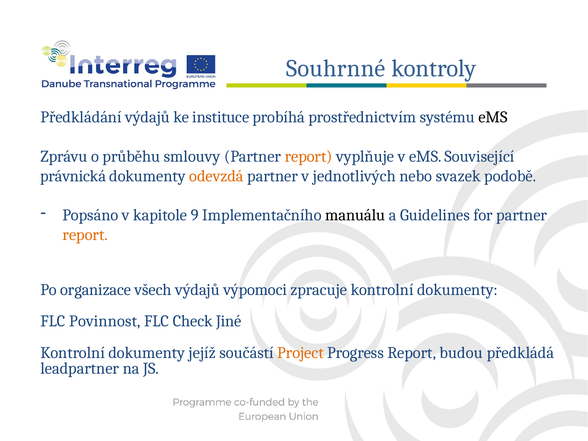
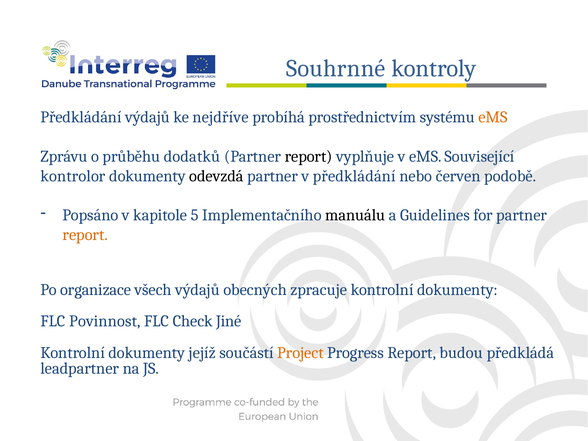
instituce: instituce -> nejdříve
eMS at (493, 117) colour: black -> orange
smlouvy: smlouvy -> dodatků
report at (309, 156) colour: orange -> black
právnická: právnická -> kontrolor
odevzdá colour: orange -> black
v jednotlivých: jednotlivých -> předkládání
svazek: svazek -> červen
9: 9 -> 5
výpomoci: výpomoci -> obecných
